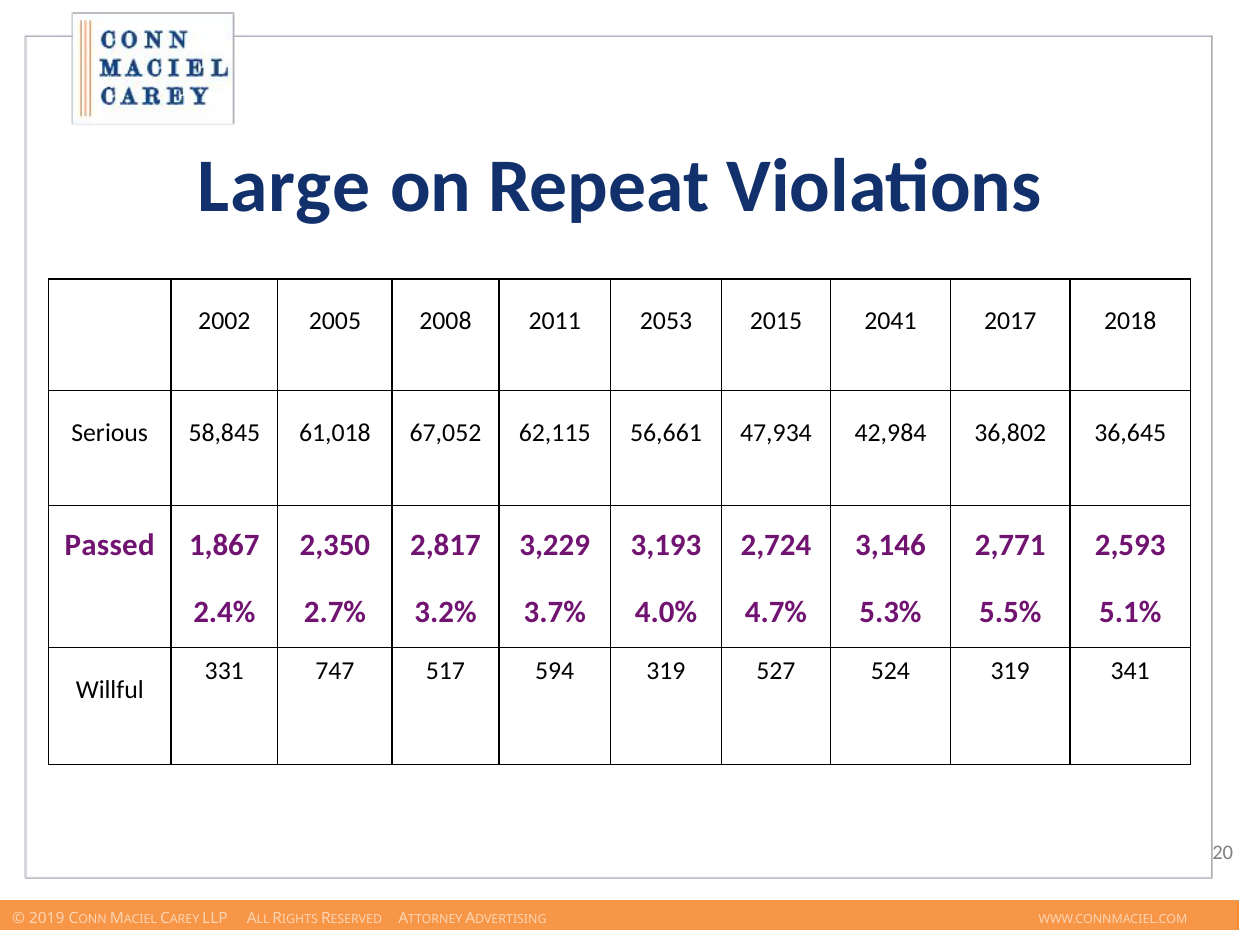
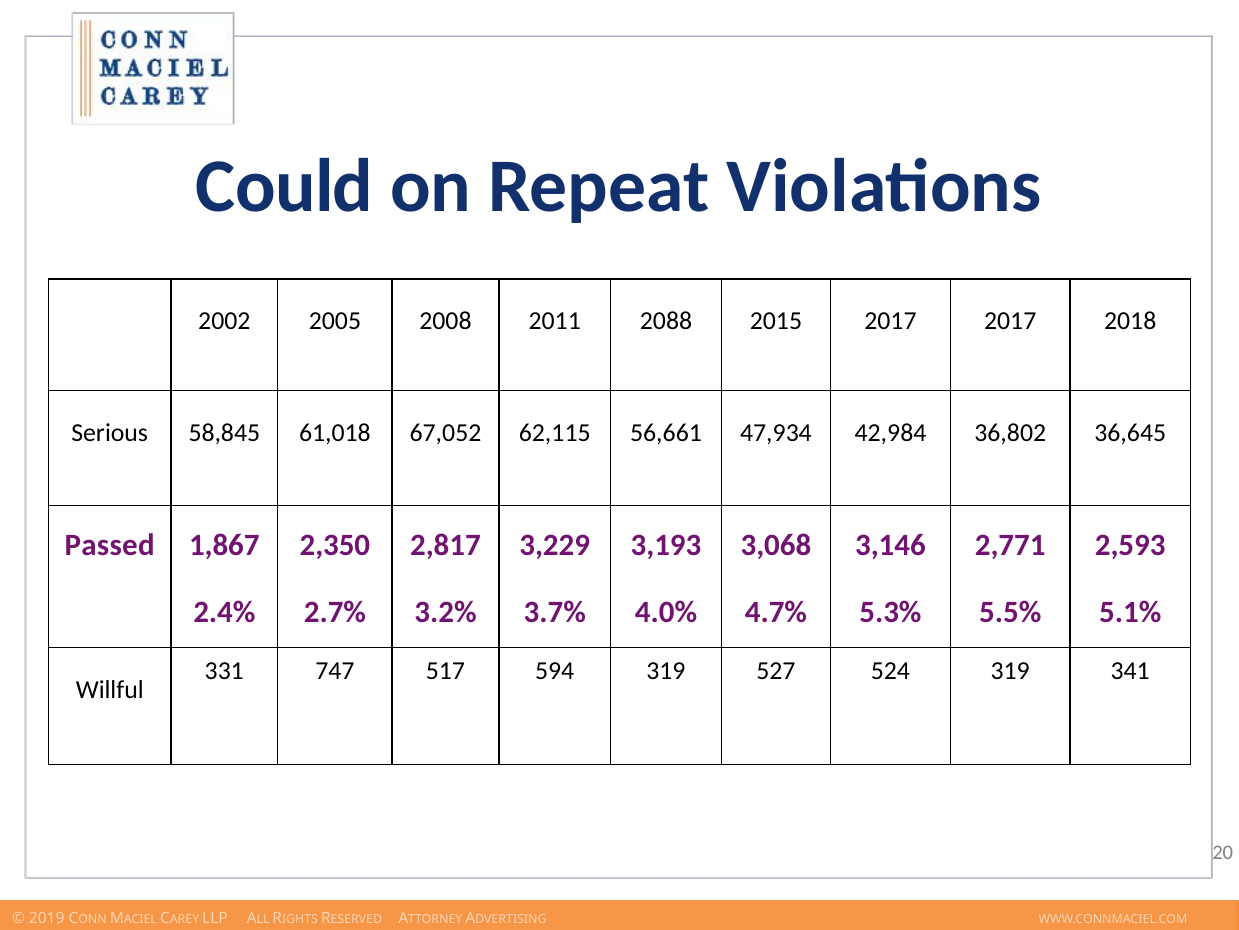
Large: Large -> Could
2053: 2053 -> 2088
2015 2041: 2041 -> 2017
2,724: 2,724 -> 3,068
